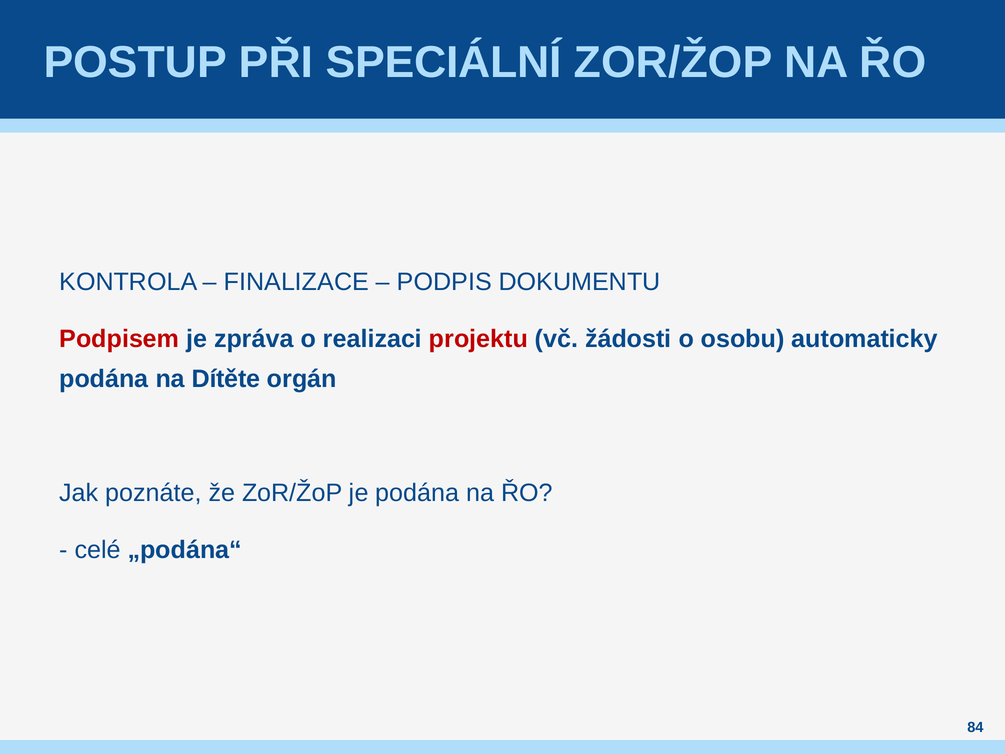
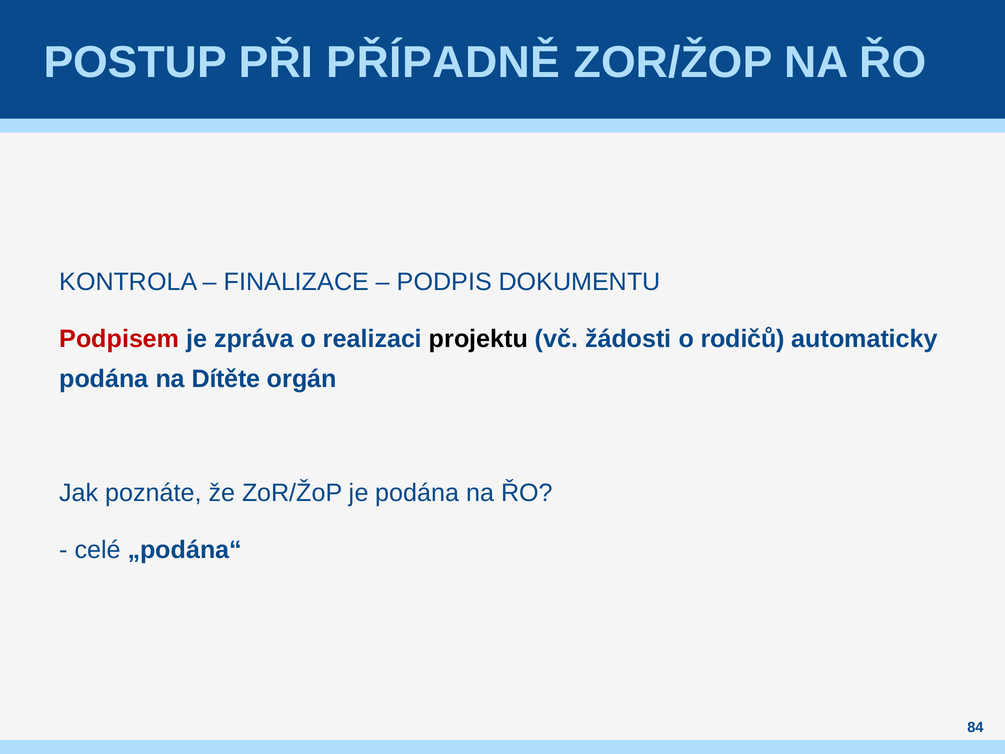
SPECIÁLNÍ: SPECIÁLNÍ -> PŘÍPADNĚ
projektu colour: red -> black
osobu: osobu -> rodičů
